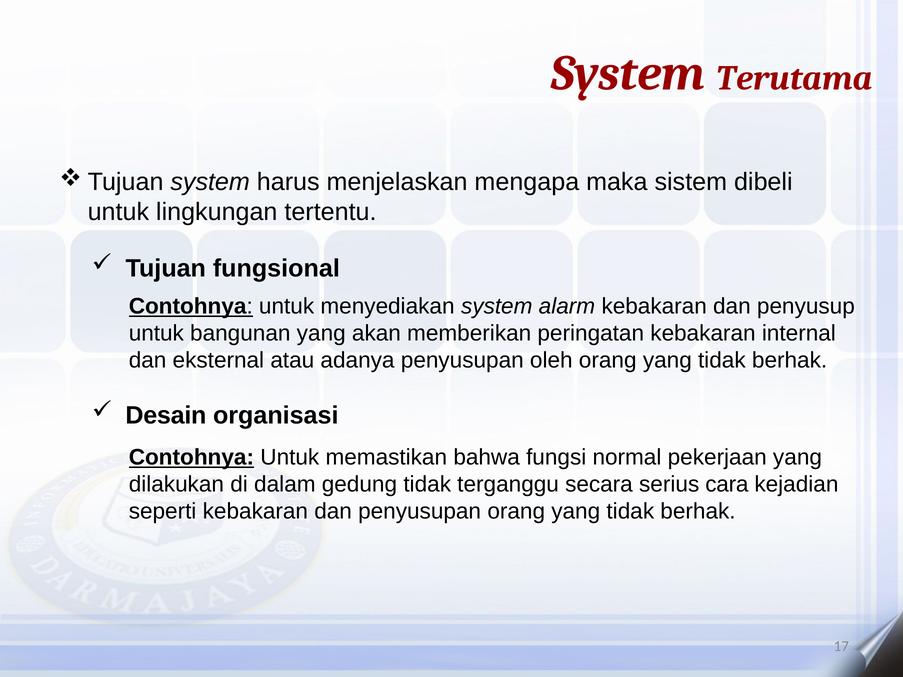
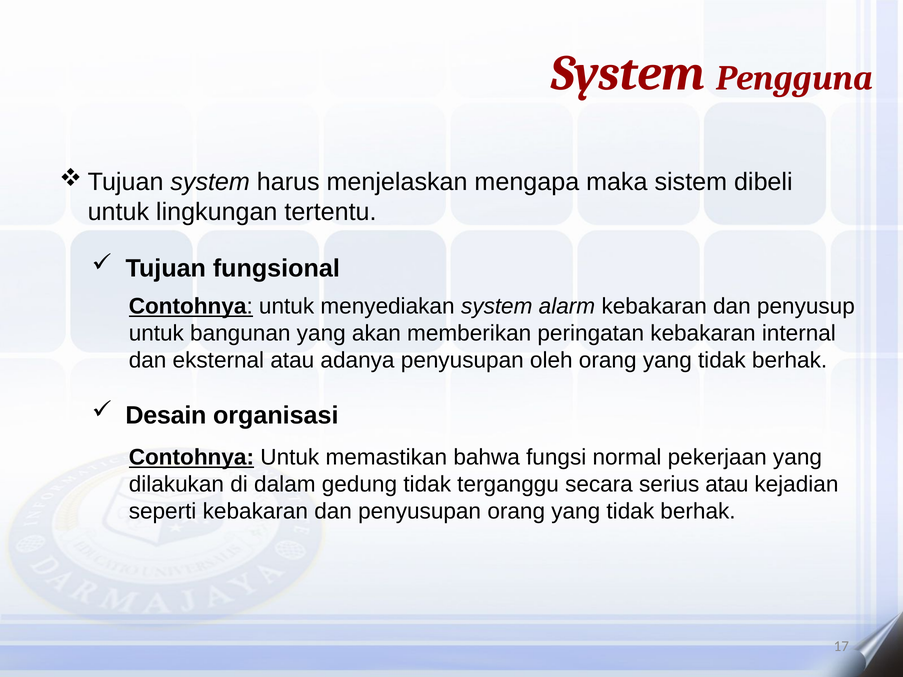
Terutama: Terutama -> Pengguna
serius cara: cara -> atau
